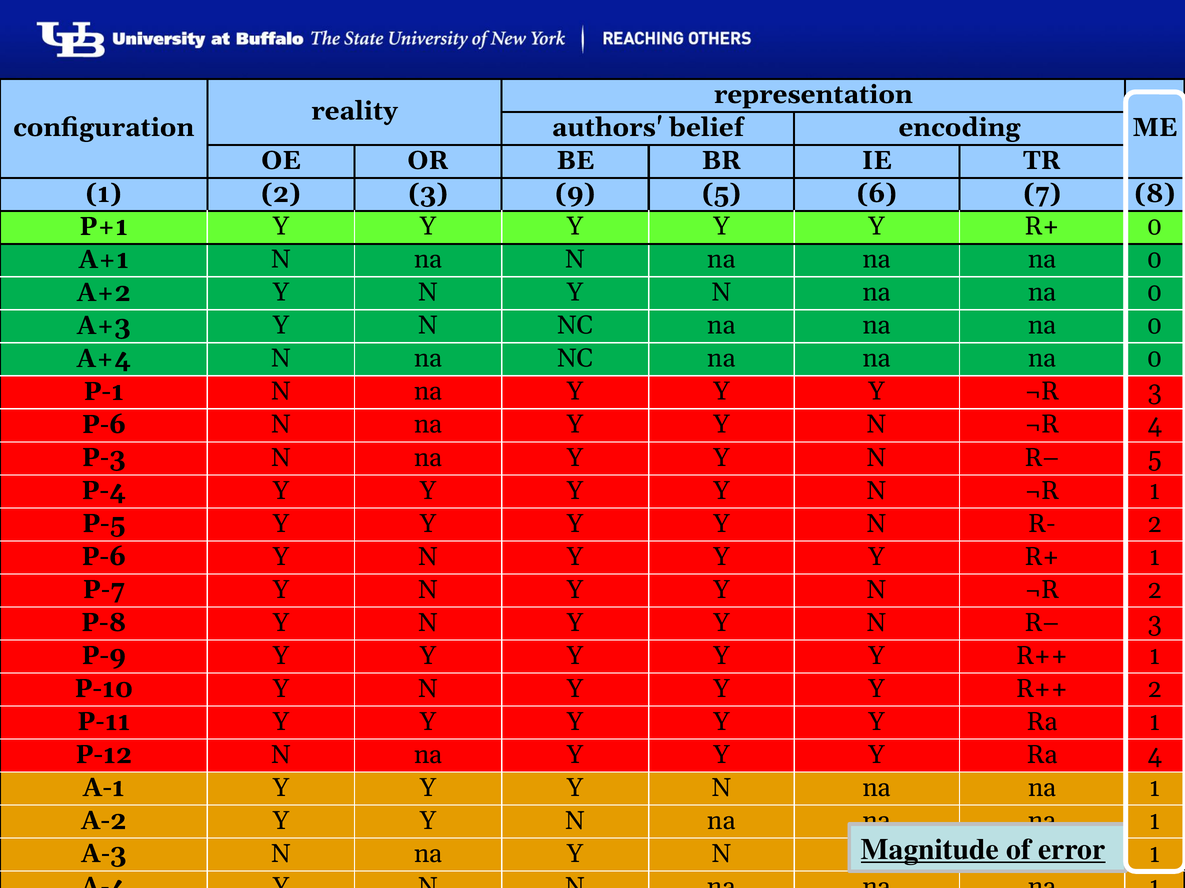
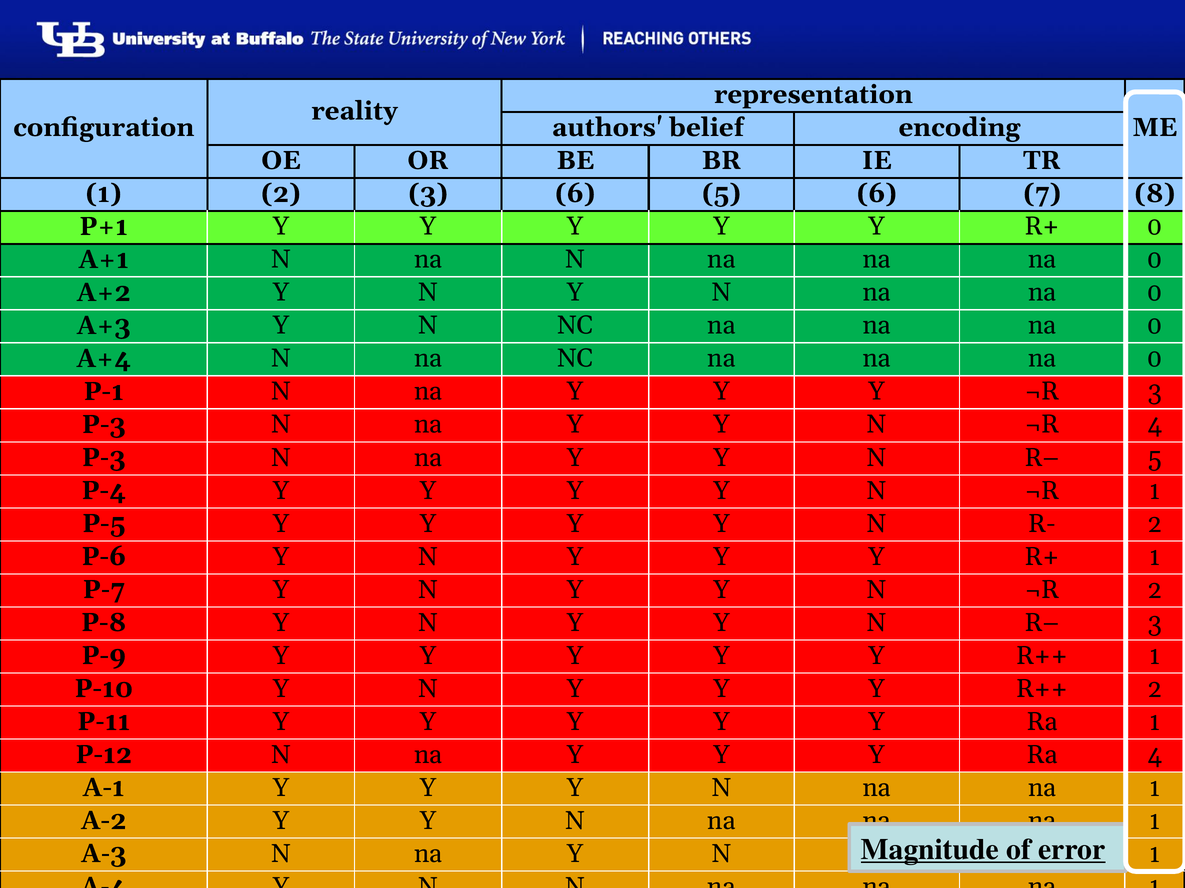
3 9: 9 -> 6
P-6 at (104, 425): P-6 -> P-3
